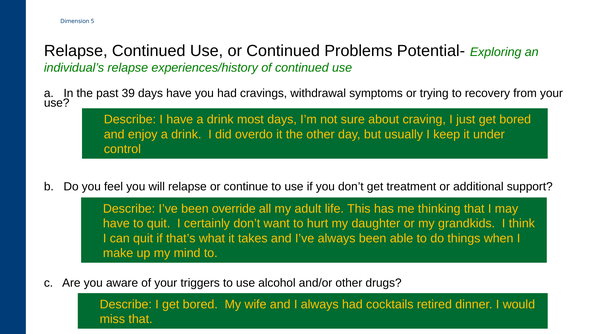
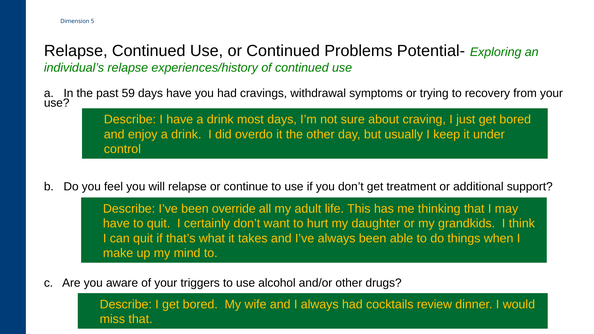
39: 39 -> 59
retired: retired -> review
